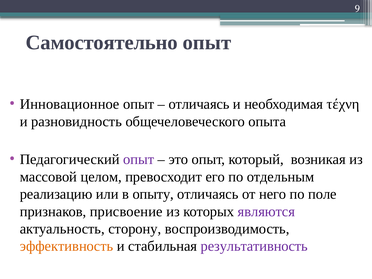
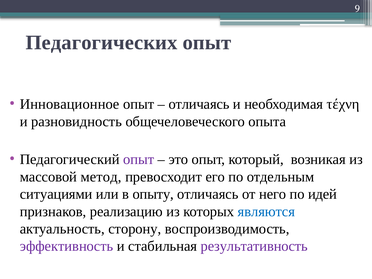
Самостоятельно: Самостоятельно -> Педагогических
целом: целом -> метод
реализацию: реализацию -> ситуациями
поле: поле -> идей
присвоение: присвоение -> реализацию
являются colour: purple -> blue
эффективность colour: orange -> purple
